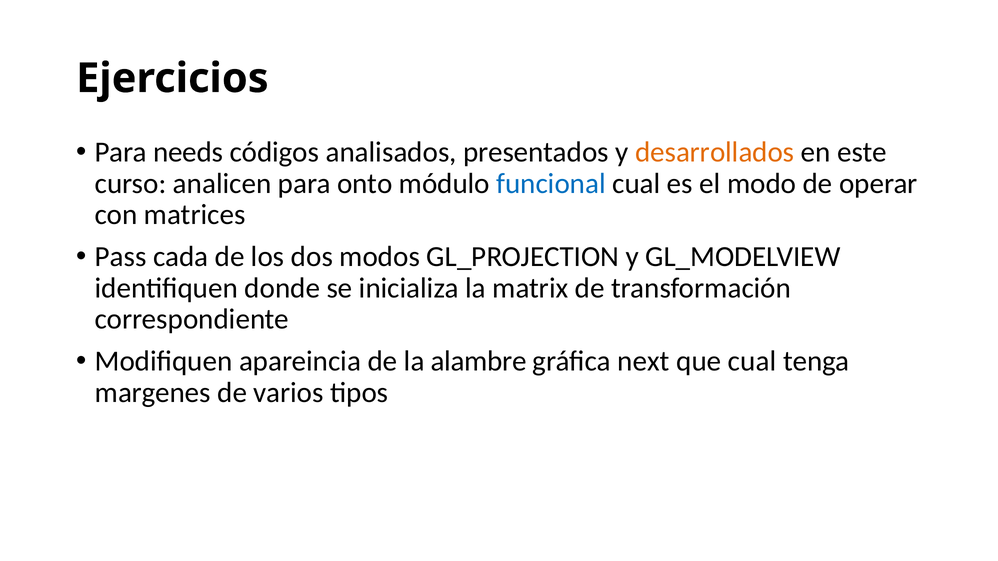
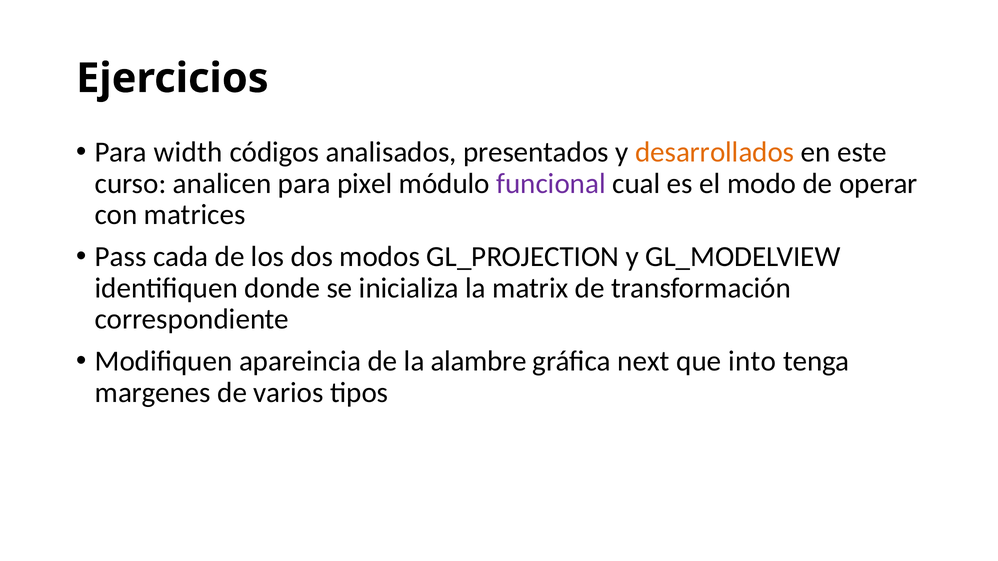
needs: needs -> width
onto: onto -> pixel
funcional colour: blue -> purple
que cual: cual -> into
